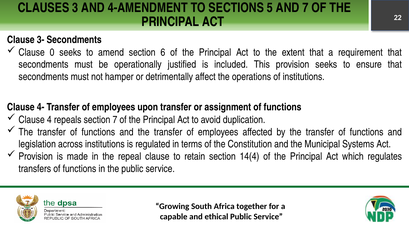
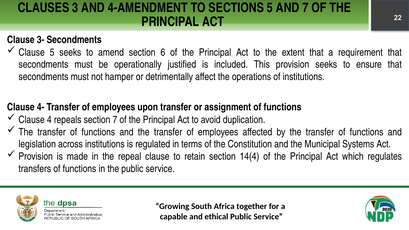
Clause 0: 0 -> 5
